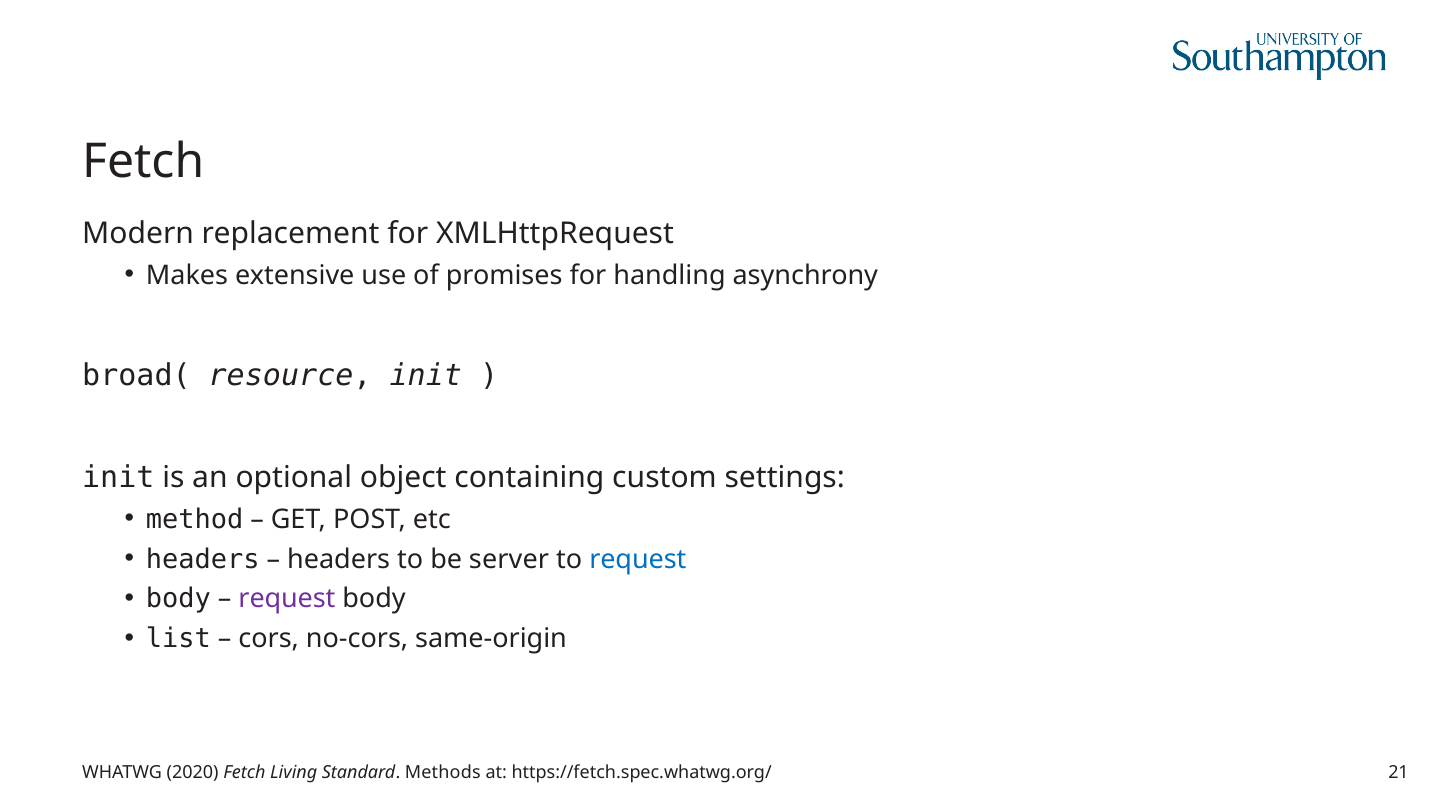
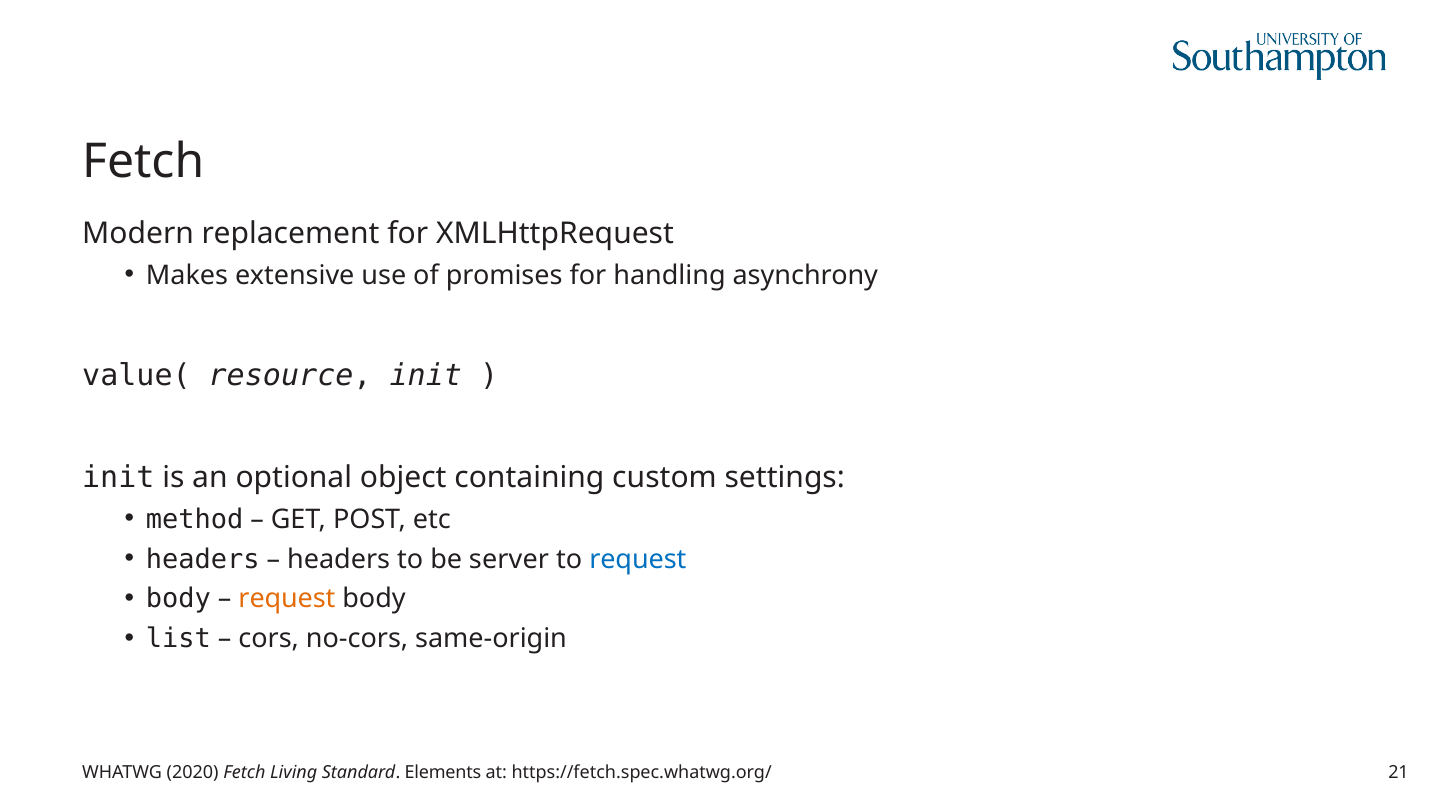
broad(: broad( -> value(
request at (287, 599) colour: purple -> orange
Methods: Methods -> Elements
